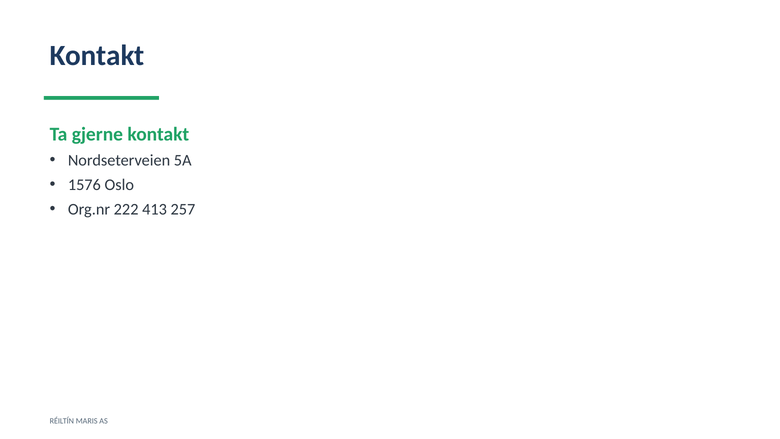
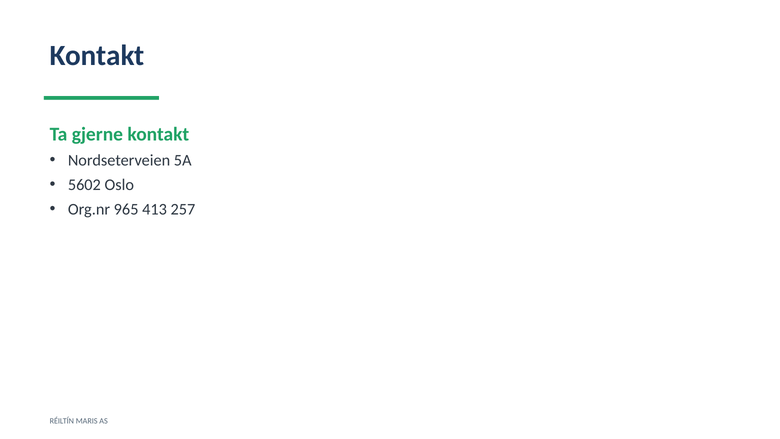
1576: 1576 -> 5602
222: 222 -> 965
